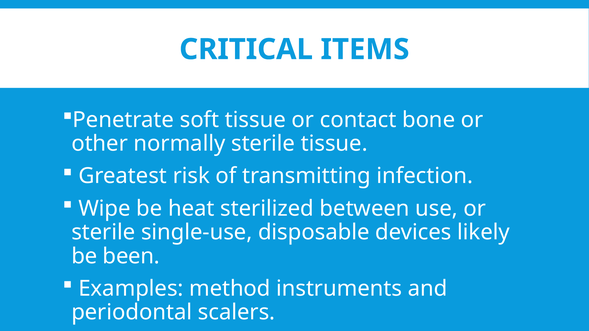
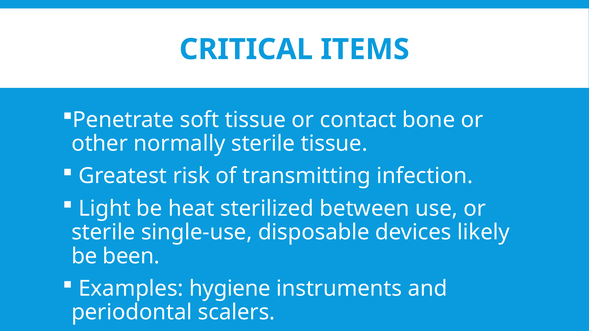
Wipe: Wipe -> Light
method: method -> hygiene
